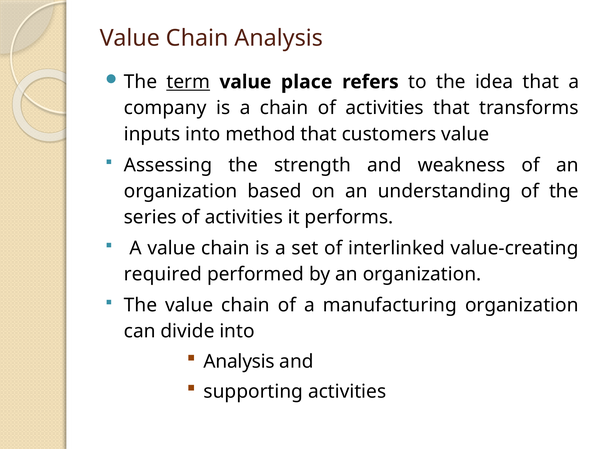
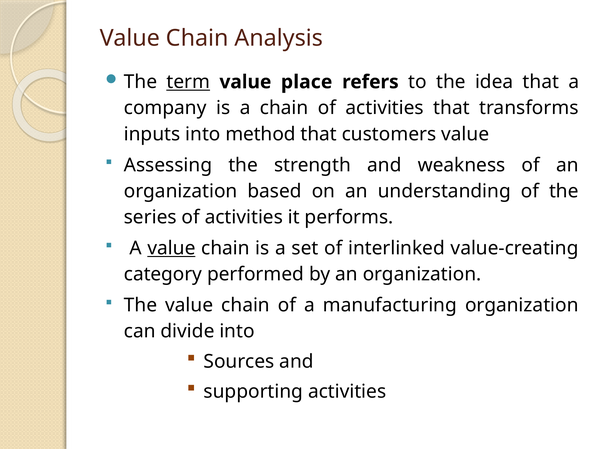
value at (171, 248) underline: none -> present
required: required -> category
Analysis at (239, 362): Analysis -> Sources
